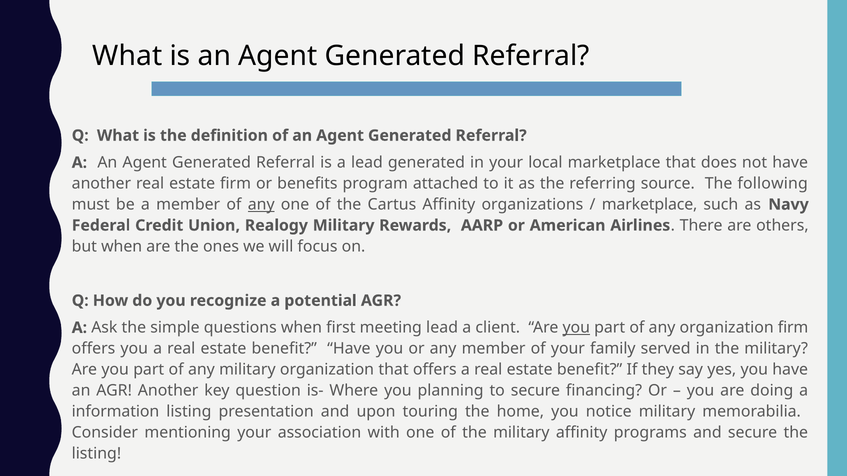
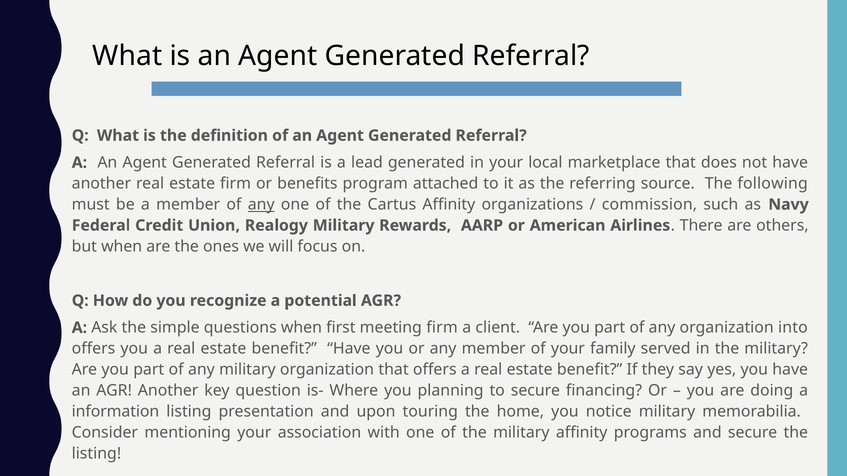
marketplace at (650, 205): marketplace -> commission
meeting lead: lead -> firm
you at (576, 328) underline: present -> none
organization firm: firm -> into
